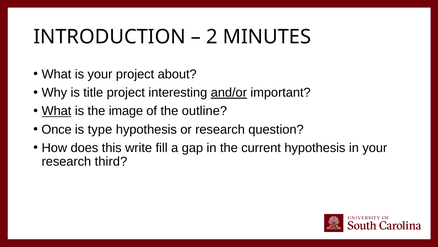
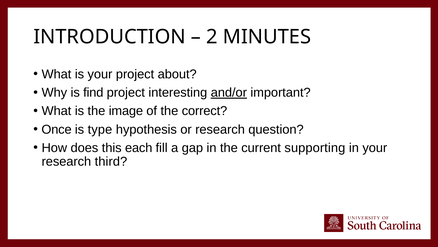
title: title -> find
What at (56, 111) underline: present -> none
outline: outline -> correct
write: write -> each
current hypothesis: hypothesis -> supporting
